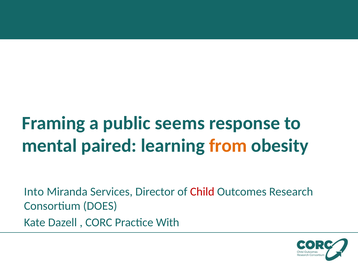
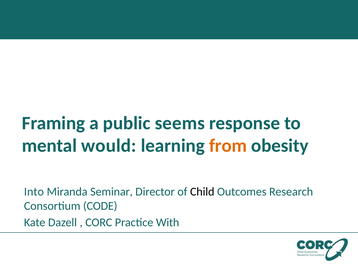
paired: paired -> would
Services: Services -> Seminar
Child colour: red -> black
DOES: DOES -> CODE
